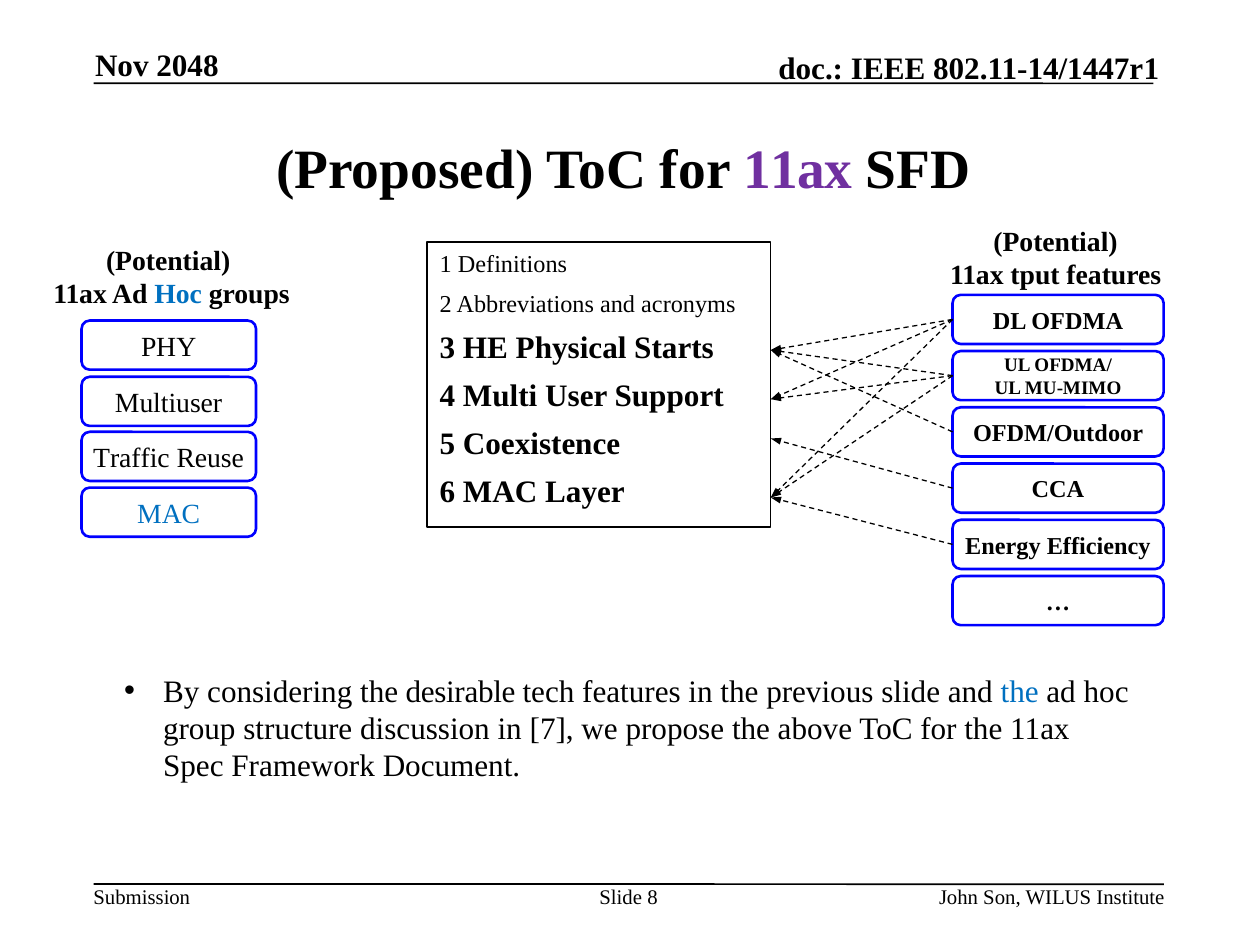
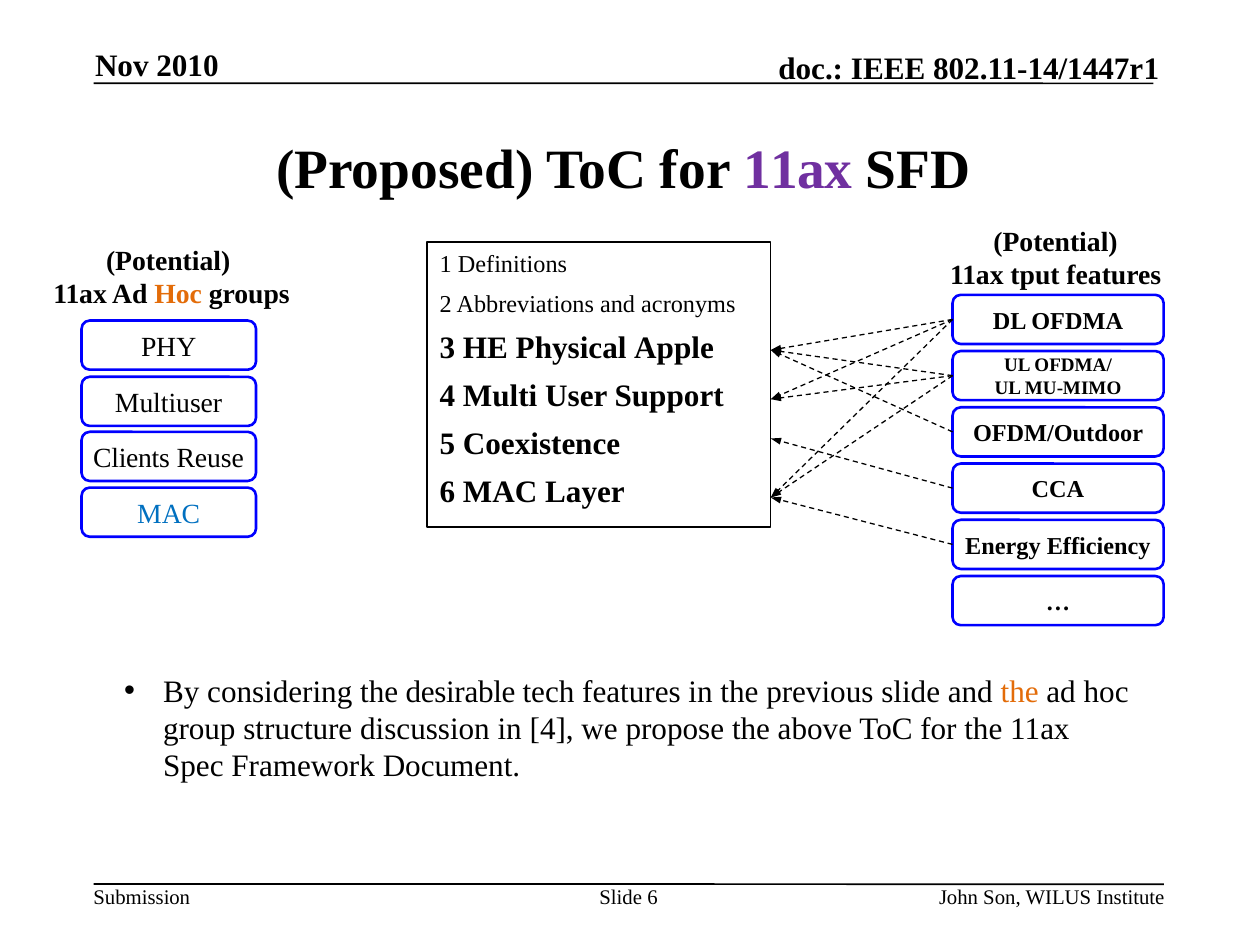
2048: 2048 -> 2010
Hoc at (178, 295) colour: blue -> orange
Starts: Starts -> Apple
Traffic: Traffic -> Clients
the at (1020, 691) colour: blue -> orange
in 7: 7 -> 4
Slide 8: 8 -> 6
